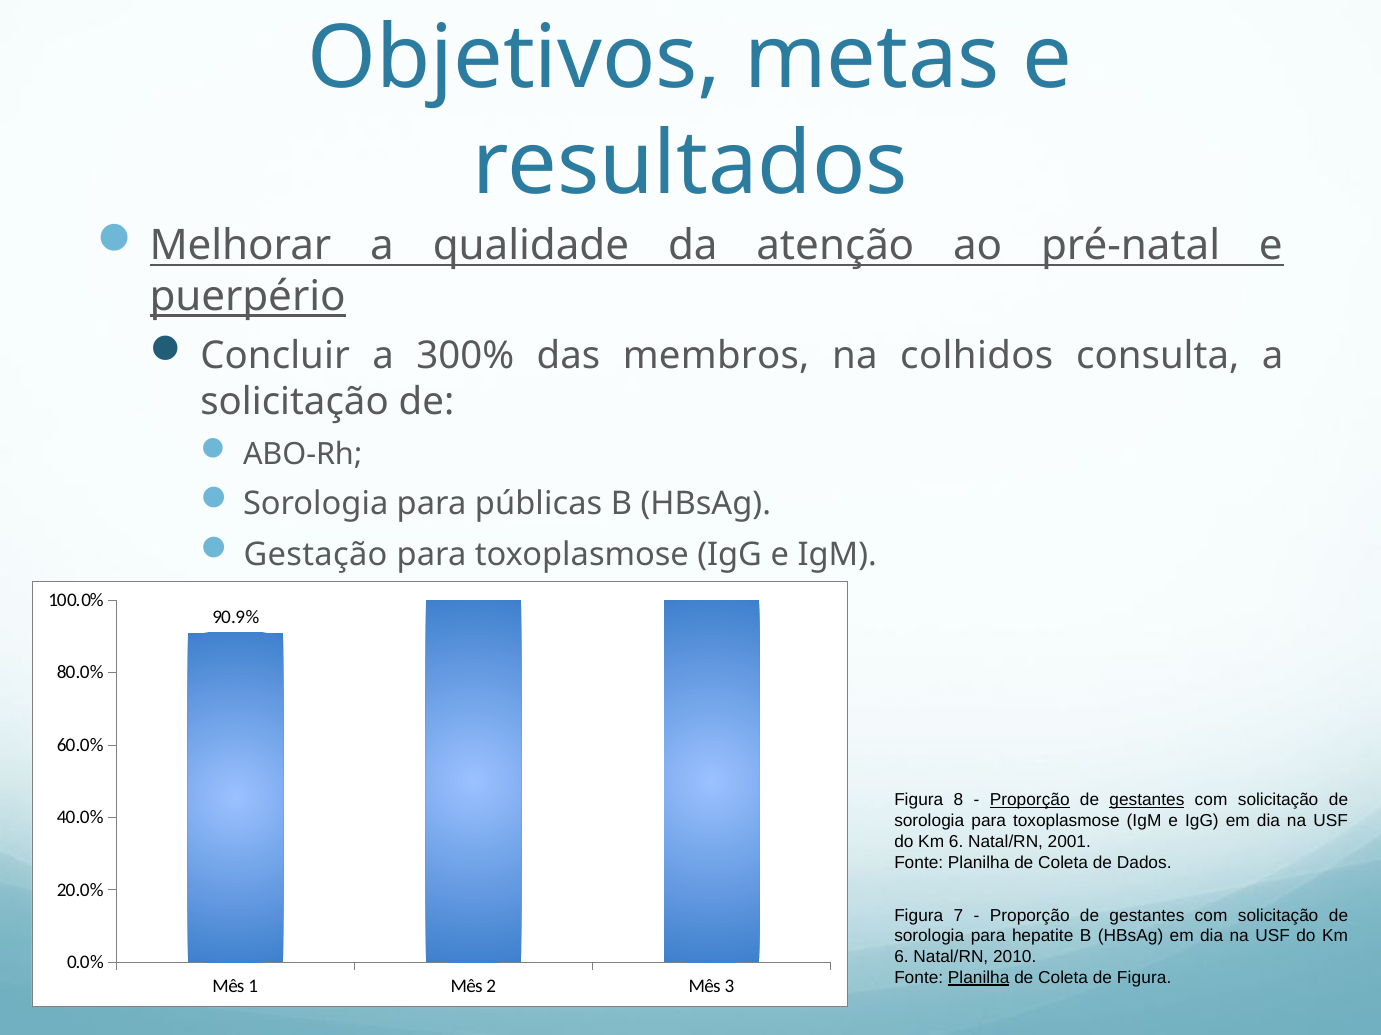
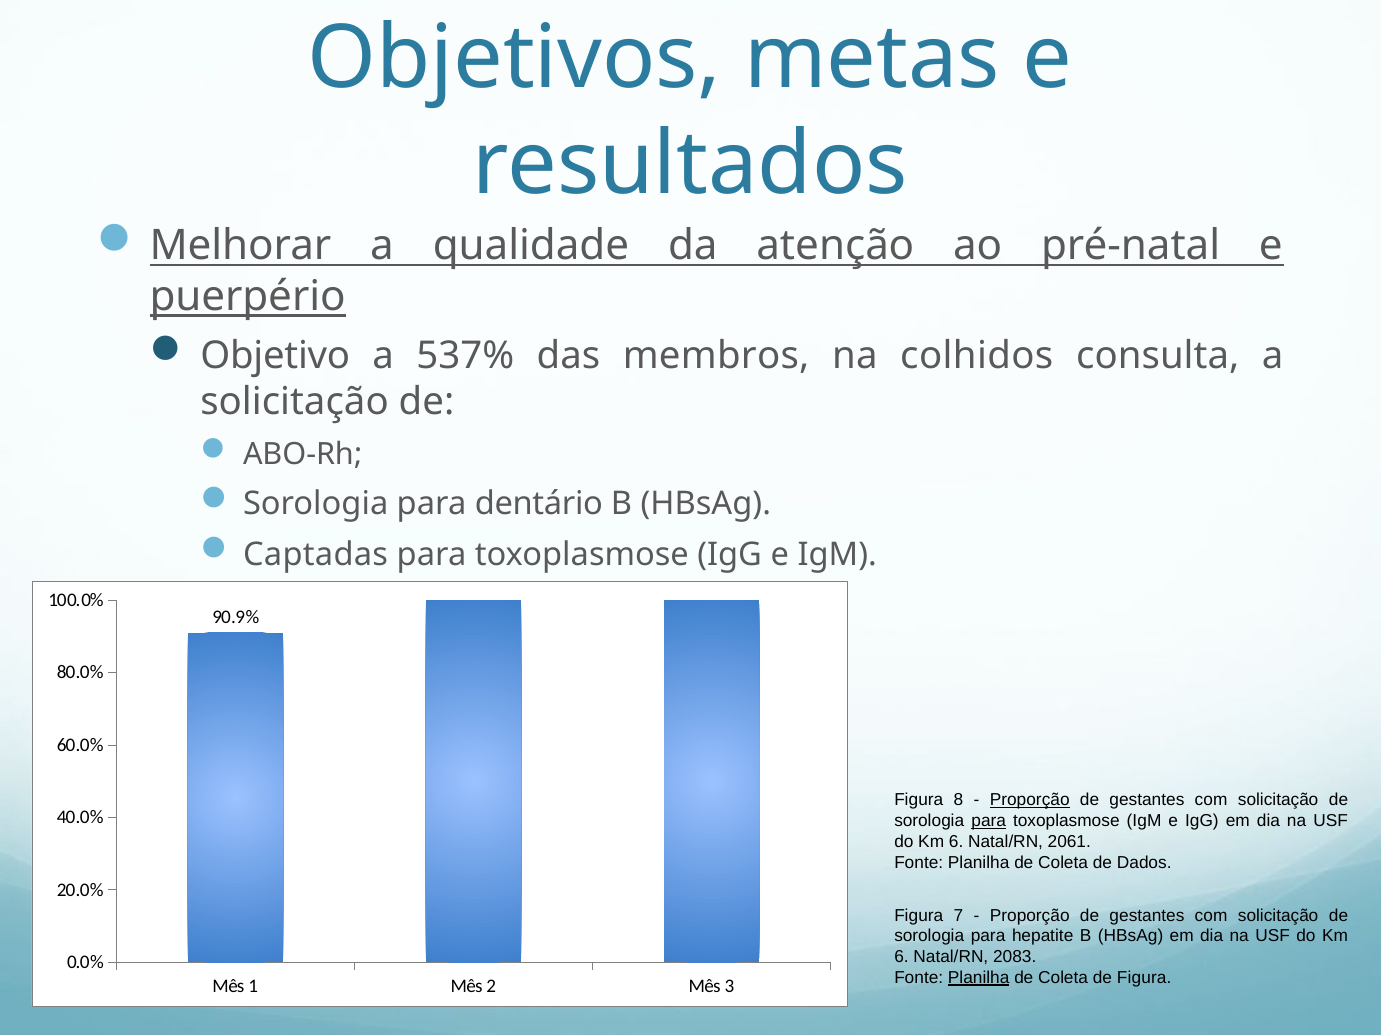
Concluir: Concluir -> Objetivo
300%: 300% -> 537%
públicas: públicas -> dentário
Gestação: Gestação -> Captadas
gestantes at (1147, 801) underline: present -> none
para at (989, 822) underline: none -> present
2001: 2001 -> 2061
2010: 2010 -> 2083
